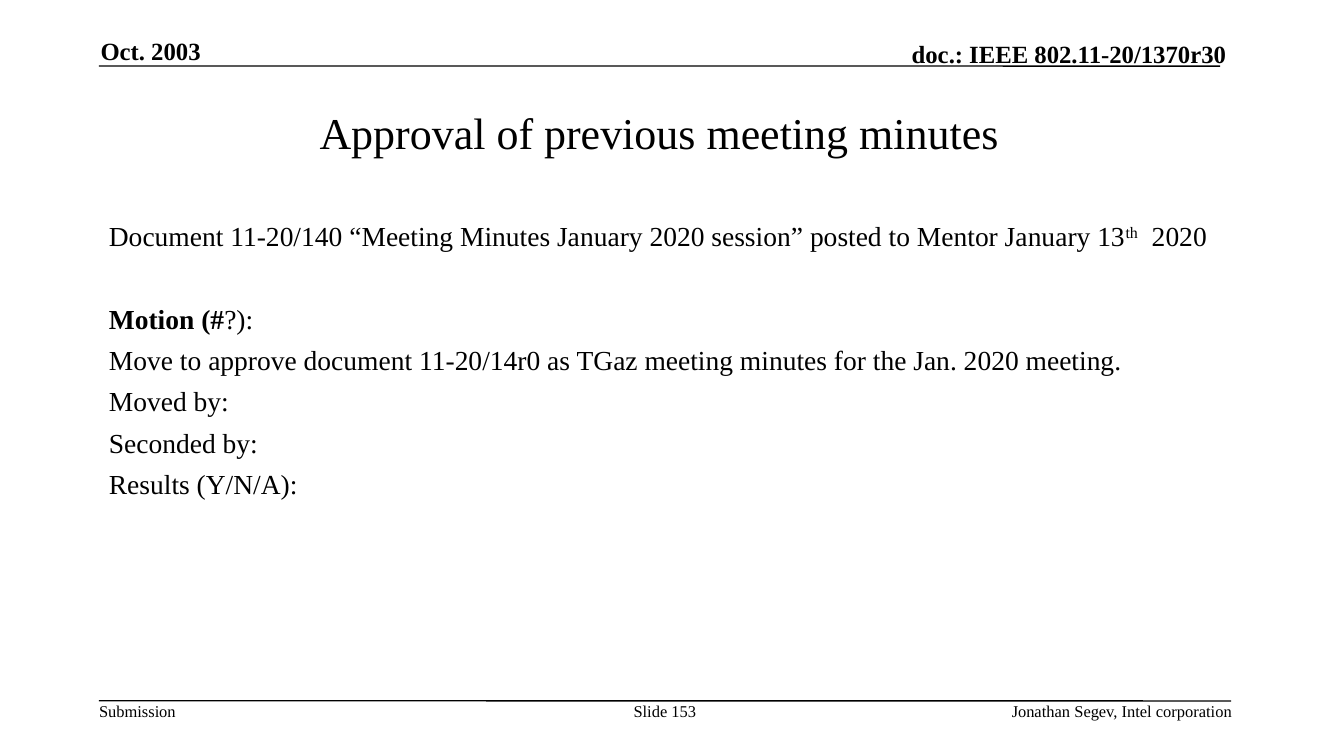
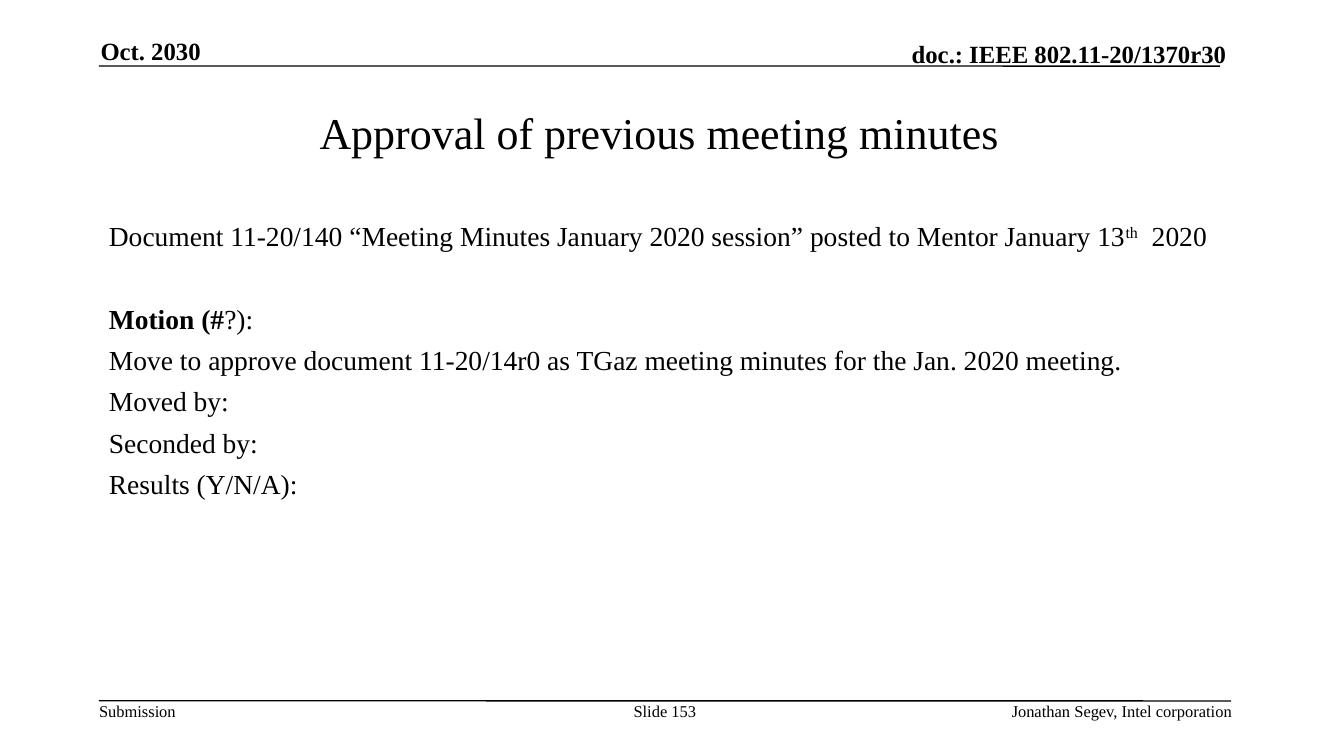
2003: 2003 -> 2030
